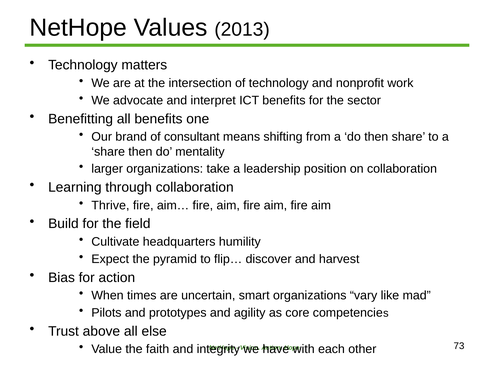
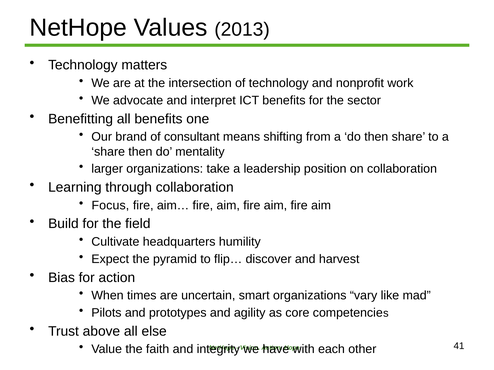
Thrive: Thrive -> Focus
73: 73 -> 41
